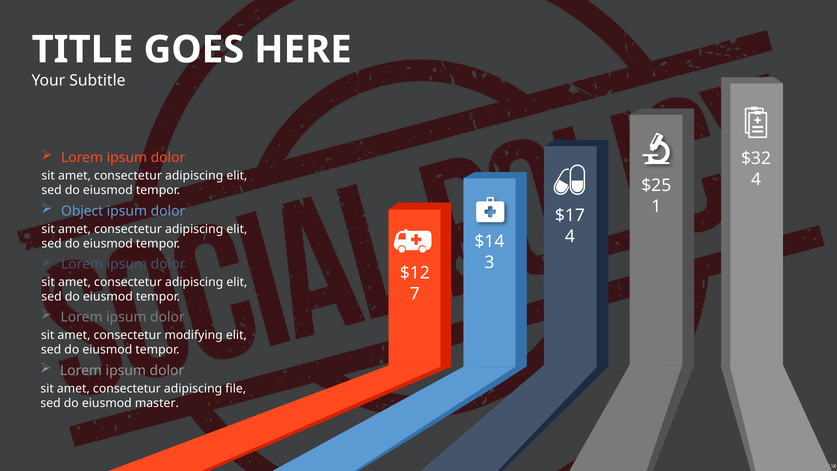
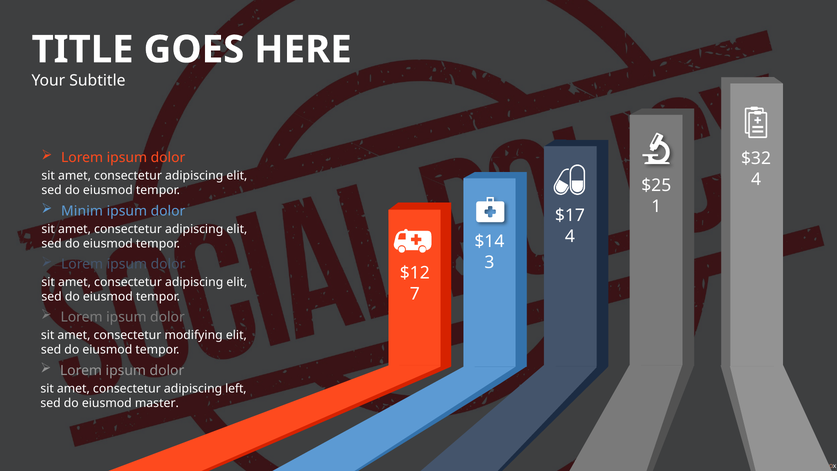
Object: Object -> Minim
file: file -> left
